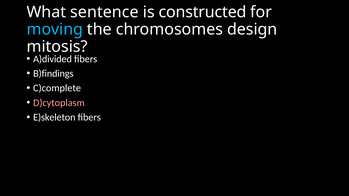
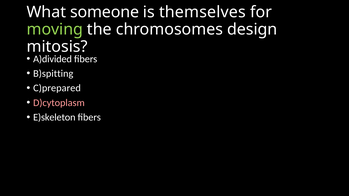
sentence: sentence -> someone
constructed: constructed -> themselves
moving colour: light blue -> light green
B)findings: B)findings -> B)spitting
C)complete: C)complete -> C)prepared
